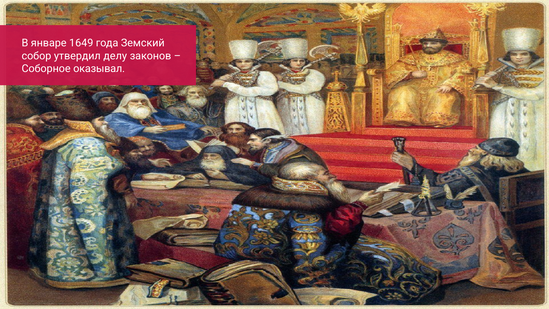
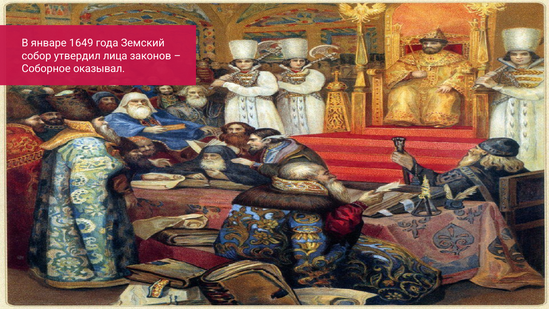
делу: делу -> лица
